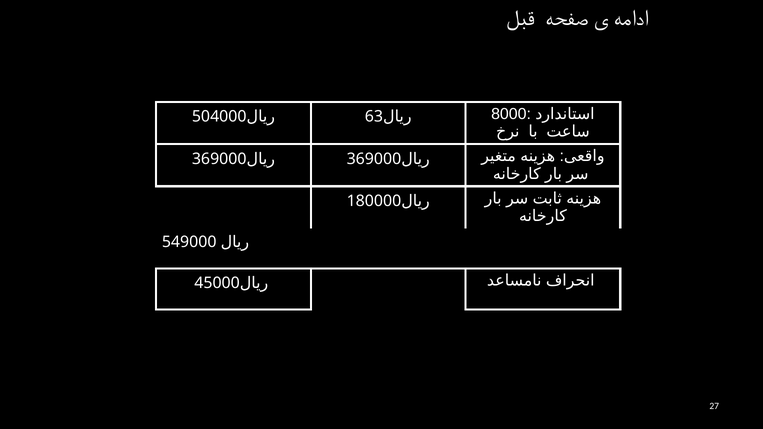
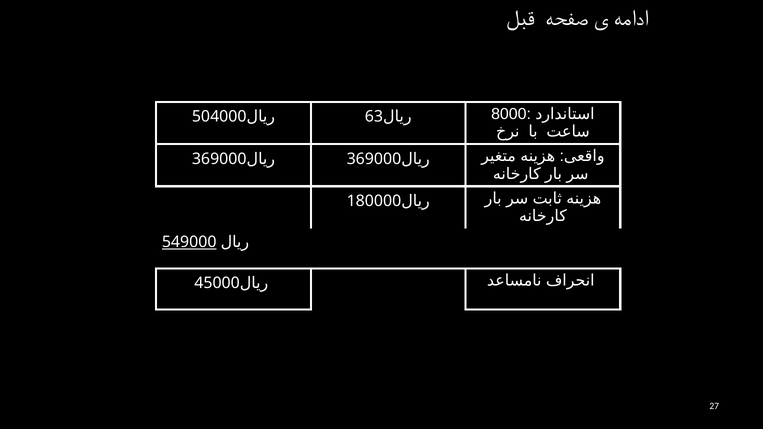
549000 underline: none -> present
